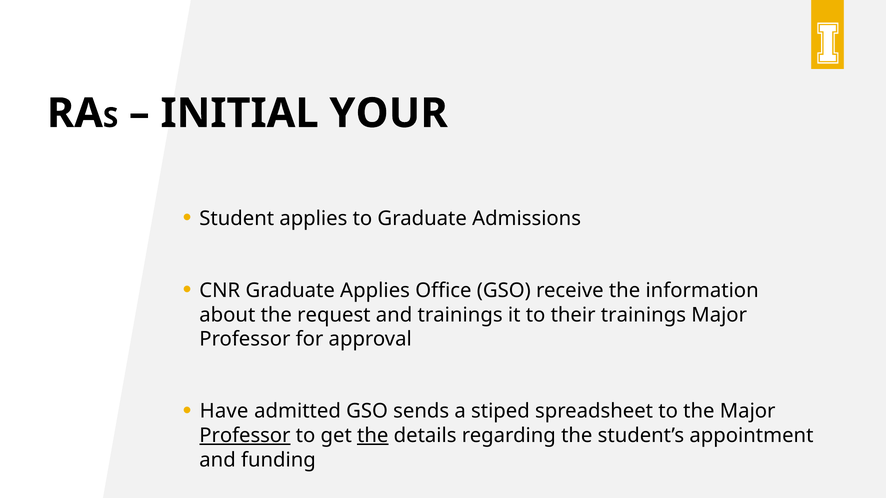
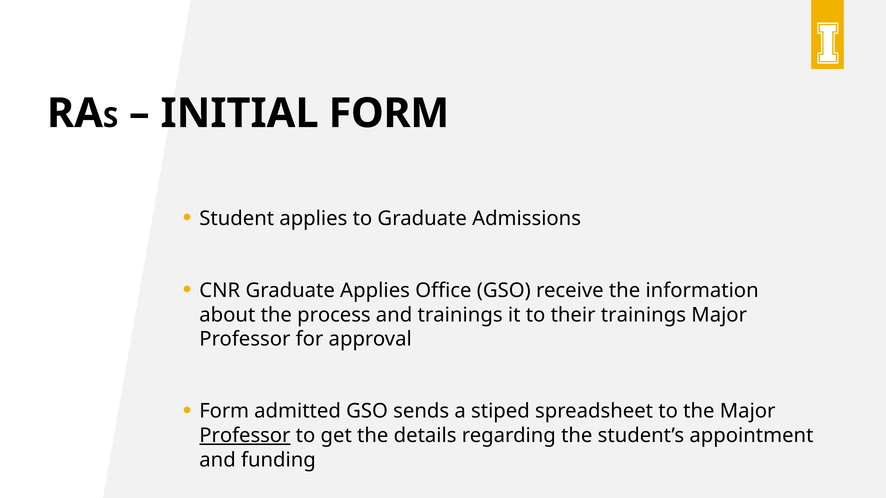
INITIAL YOUR: YOUR -> FORM
request: request -> process
Have at (224, 412): Have -> Form
the at (373, 436) underline: present -> none
